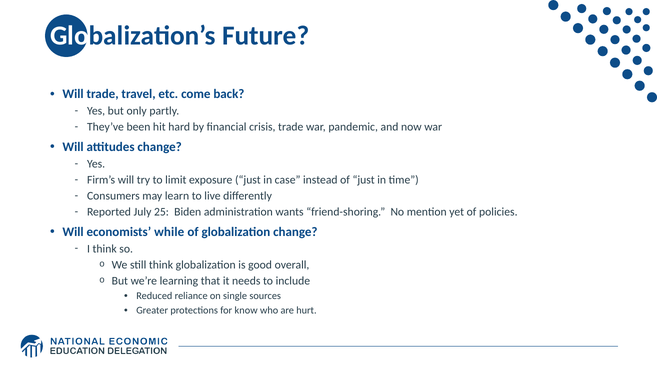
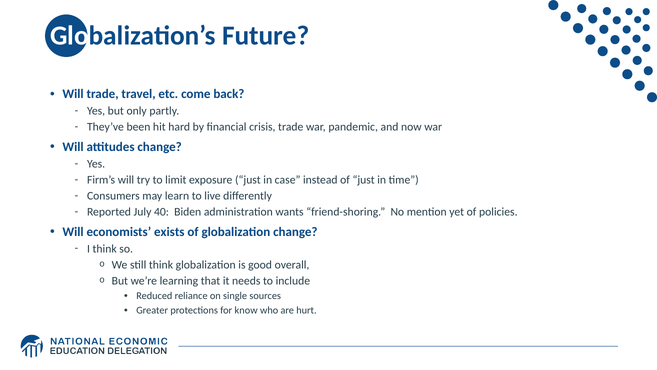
25: 25 -> 40
while: while -> exists
